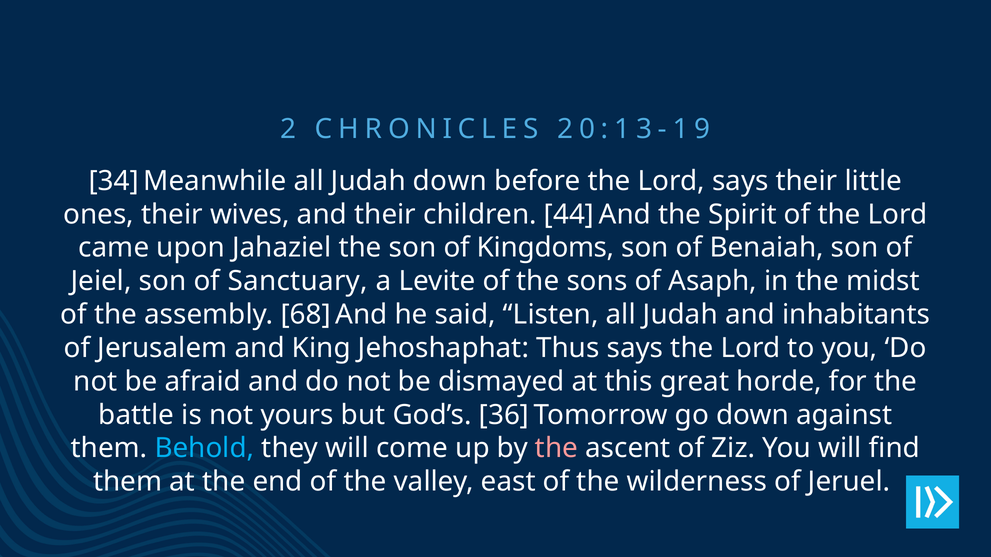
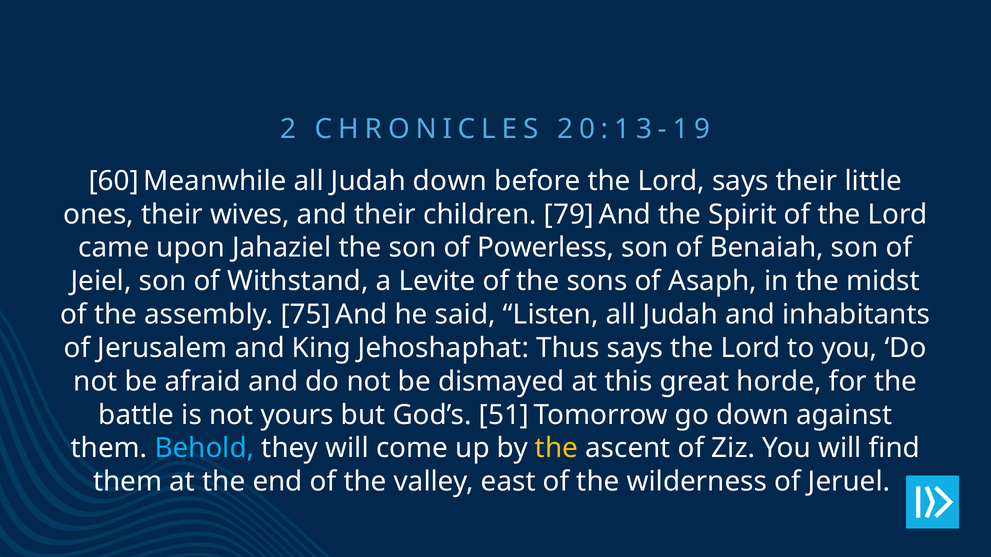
34: 34 -> 60
44: 44 -> 79
Kingdoms: Kingdoms -> Powerless
Sanctuary: Sanctuary -> Withstand
68: 68 -> 75
36: 36 -> 51
the at (556, 449) colour: pink -> yellow
